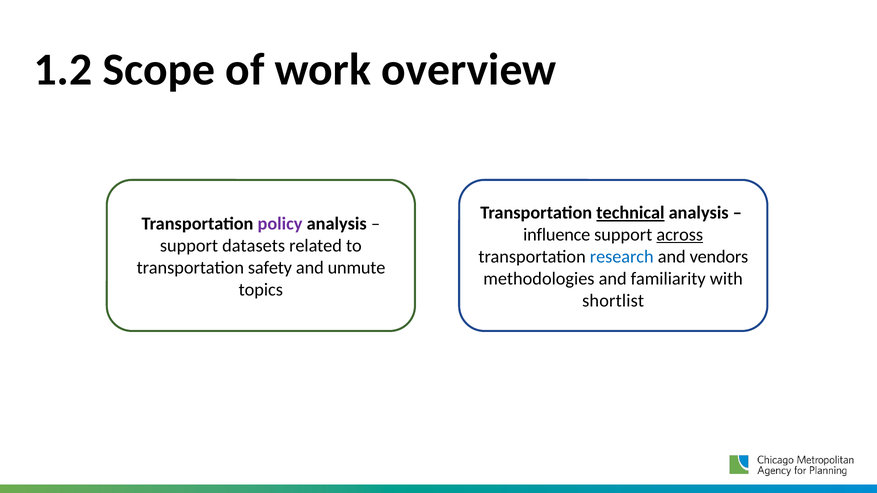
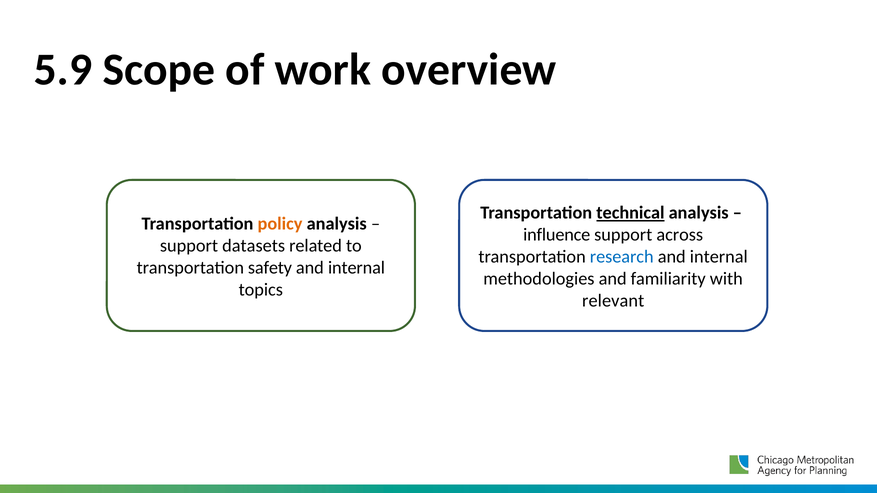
1.2: 1.2 -> 5.9
policy colour: purple -> orange
across underline: present -> none
vendors at (719, 257): vendors -> internal
unmute at (357, 268): unmute -> internal
shortlist: shortlist -> relevant
